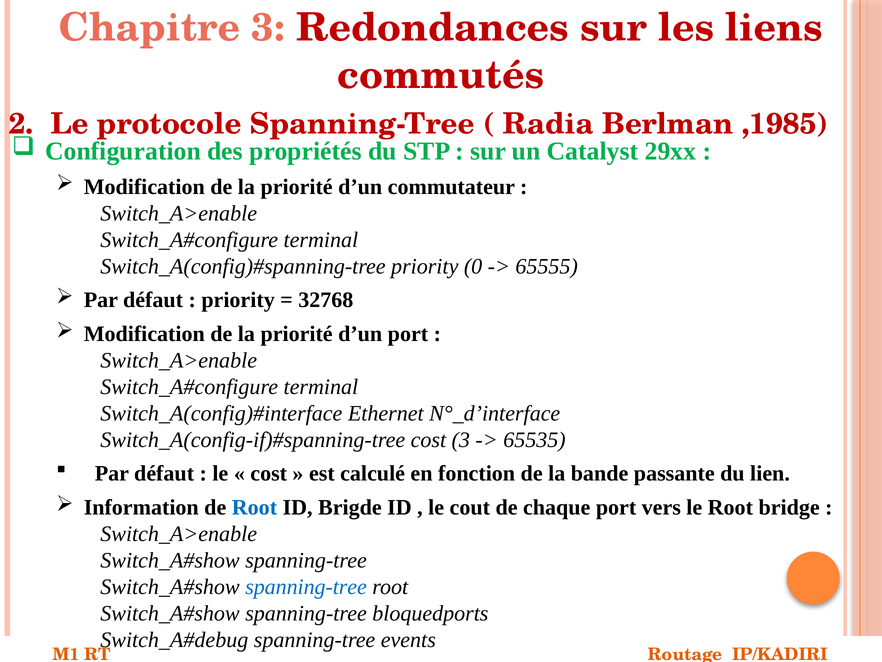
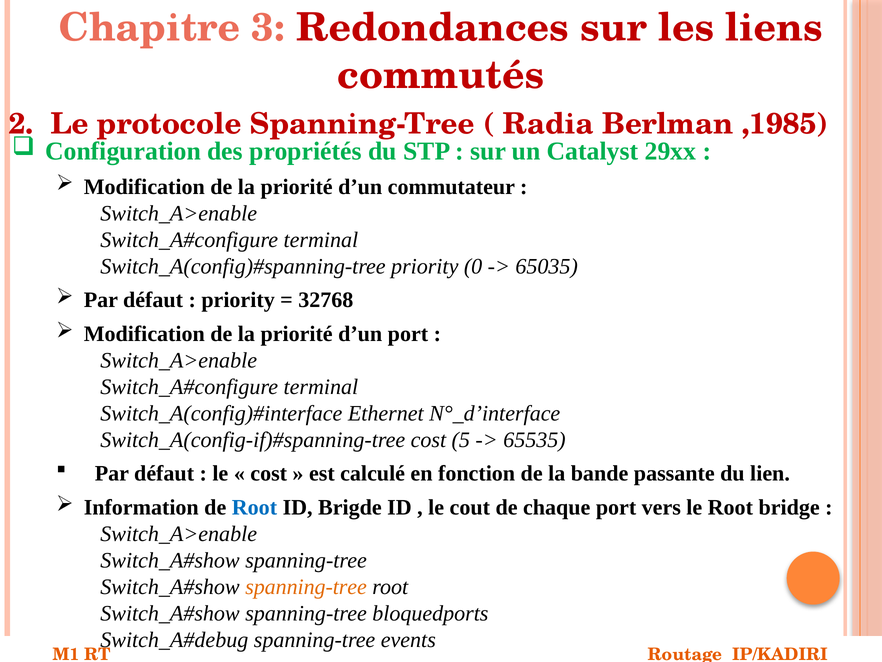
65555: 65555 -> 65035
cost 3: 3 -> 5
spanning-tree at (306, 587) colour: blue -> orange
